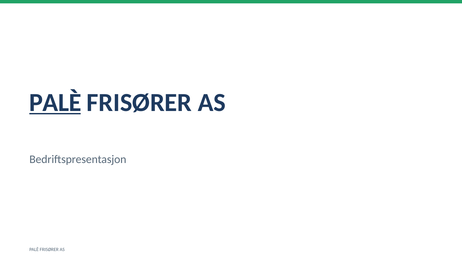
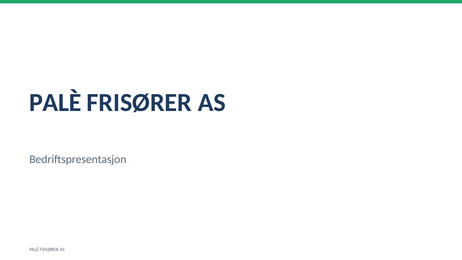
PALÈ at (55, 102) underline: present -> none
